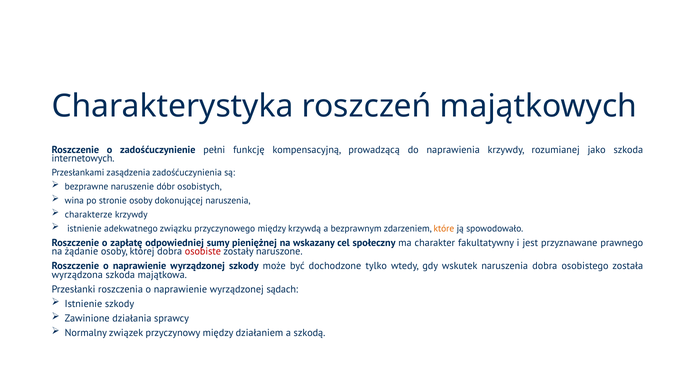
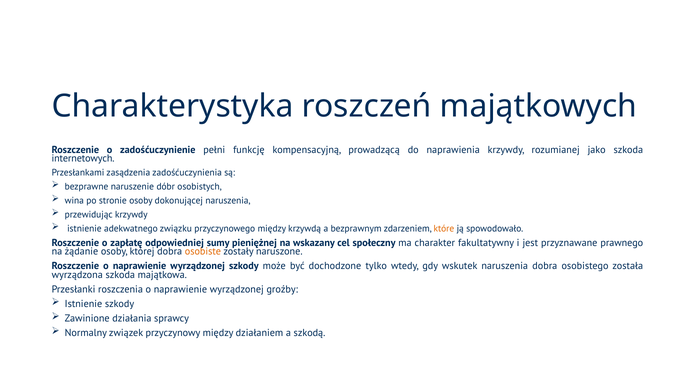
charakterze: charakterze -> przewidując
osobiste colour: red -> orange
sądach: sądach -> groźby
